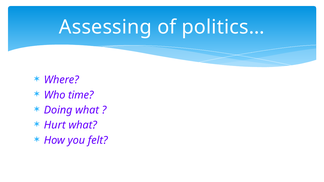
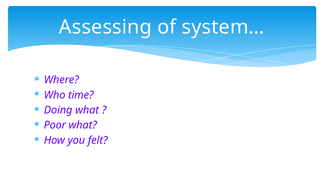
politics…: politics… -> system…
Hurt: Hurt -> Poor
